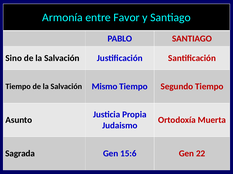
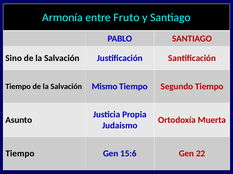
Favor: Favor -> Fruto
Sagrada at (20, 154): Sagrada -> Tiempo
